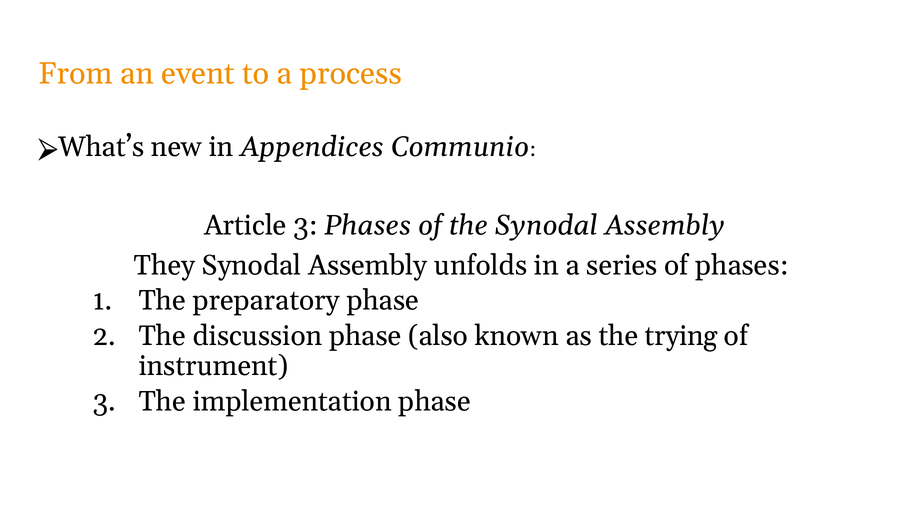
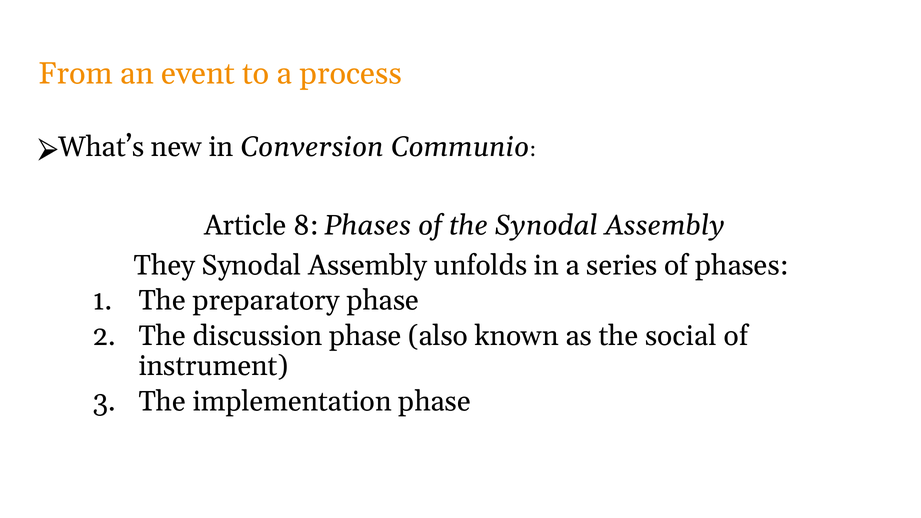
Appendices: Appendices -> Conversion
Article 3: 3 -> 8
trying: trying -> social
